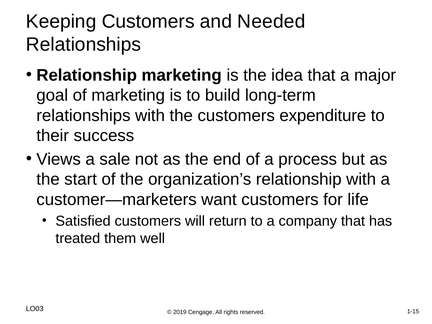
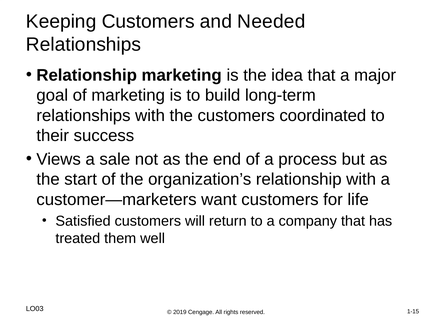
expenditure: expenditure -> coordinated
